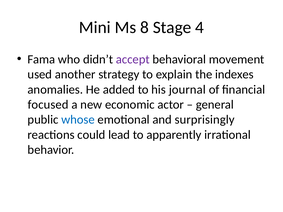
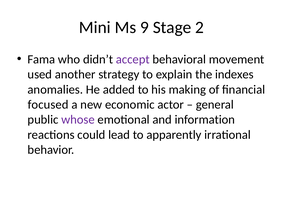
8: 8 -> 9
4: 4 -> 2
journal: journal -> making
whose colour: blue -> purple
surprisingly: surprisingly -> information
